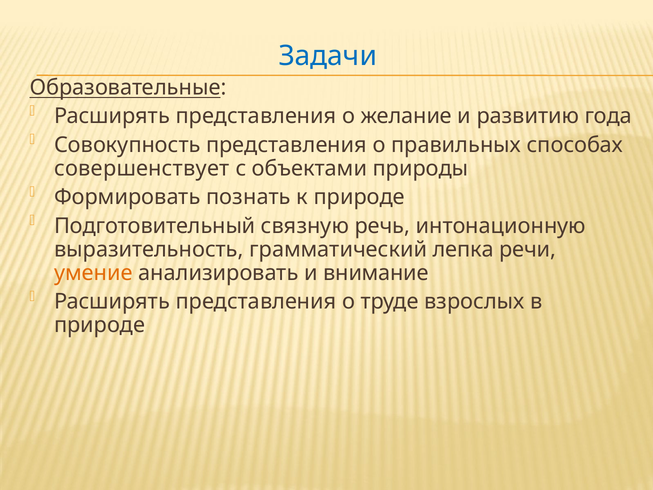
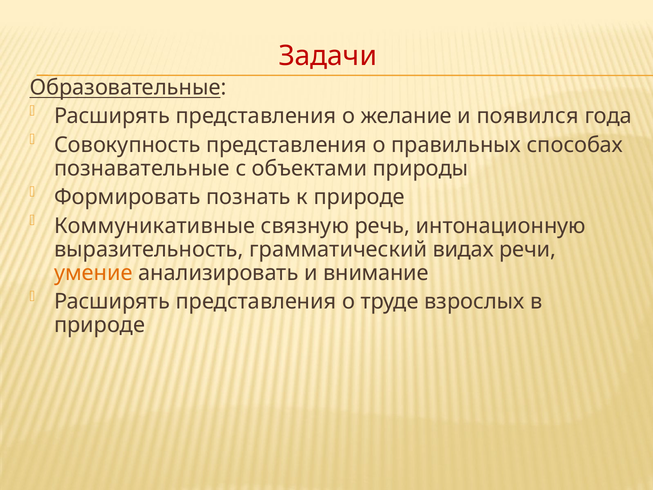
Задачи colour: blue -> red
развитию: развитию -> появился
совершенствует: совершенствует -> познавательные
Подготовительный: Подготовительный -> Коммуникативные
лепка: лепка -> видах
